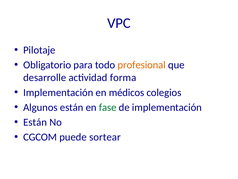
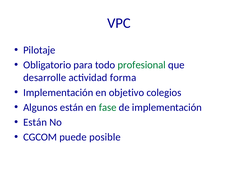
profesional colour: orange -> green
médicos: médicos -> objetivo
sortear: sortear -> posible
